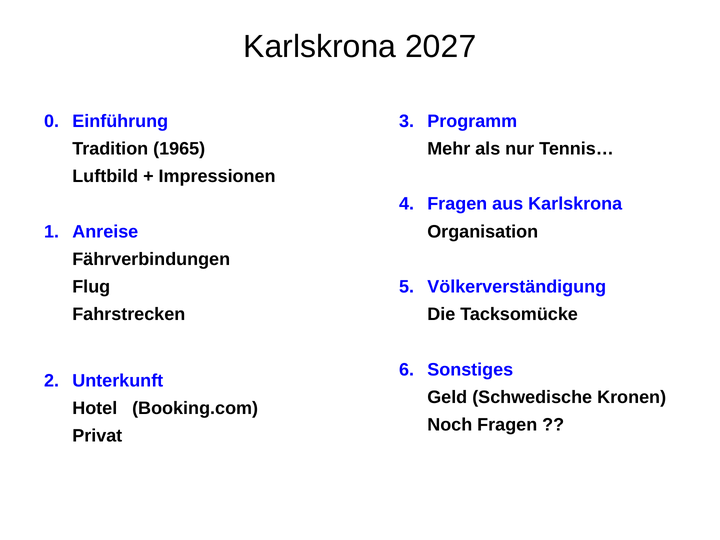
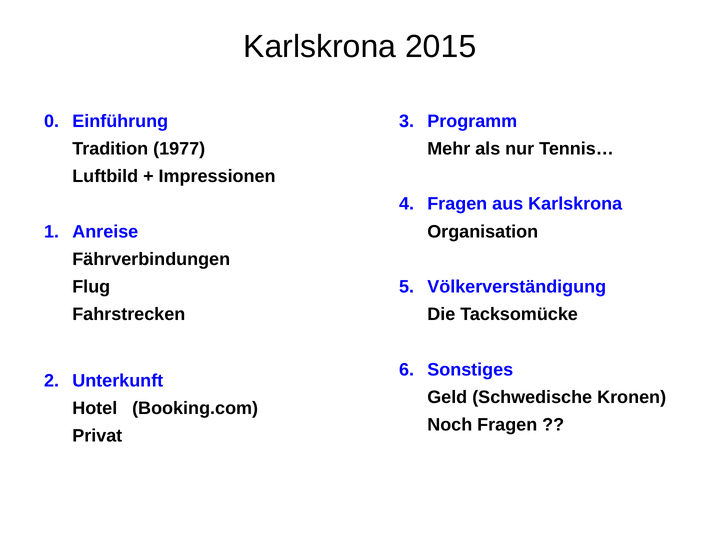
2027: 2027 -> 2015
1965: 1965 -> 1977
